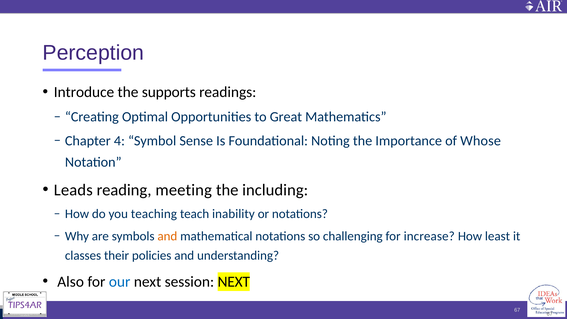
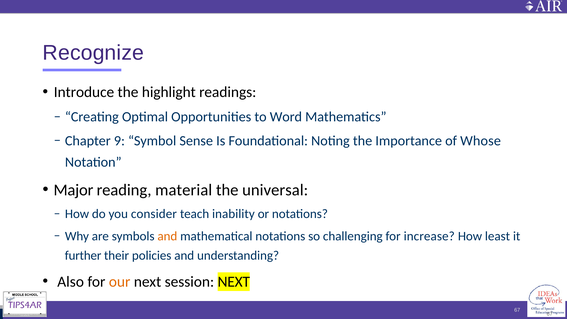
Perception: Perception -> Recognize
supports: supports -> highlight
Great: Great -> Word
4: 4 -> 9
Leads: Leads -> Major
meeting: meeting -> material
including: including -> universal
teaching: teaching -> consider
classes: classes -> further
our colour: blue -> orange
